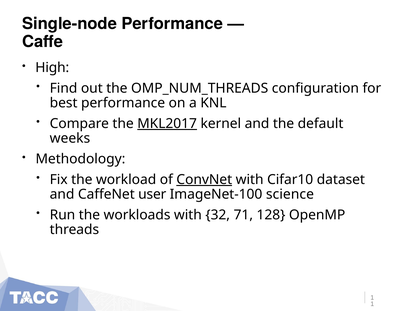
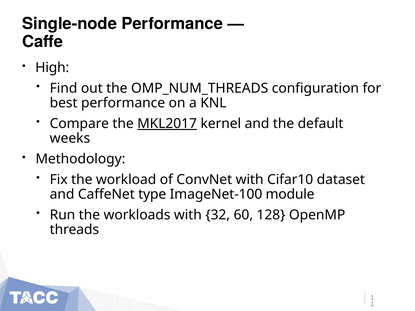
ConvNet underline: present -> none
user: user -> type
science: science -> module
71: 71 -> 60
